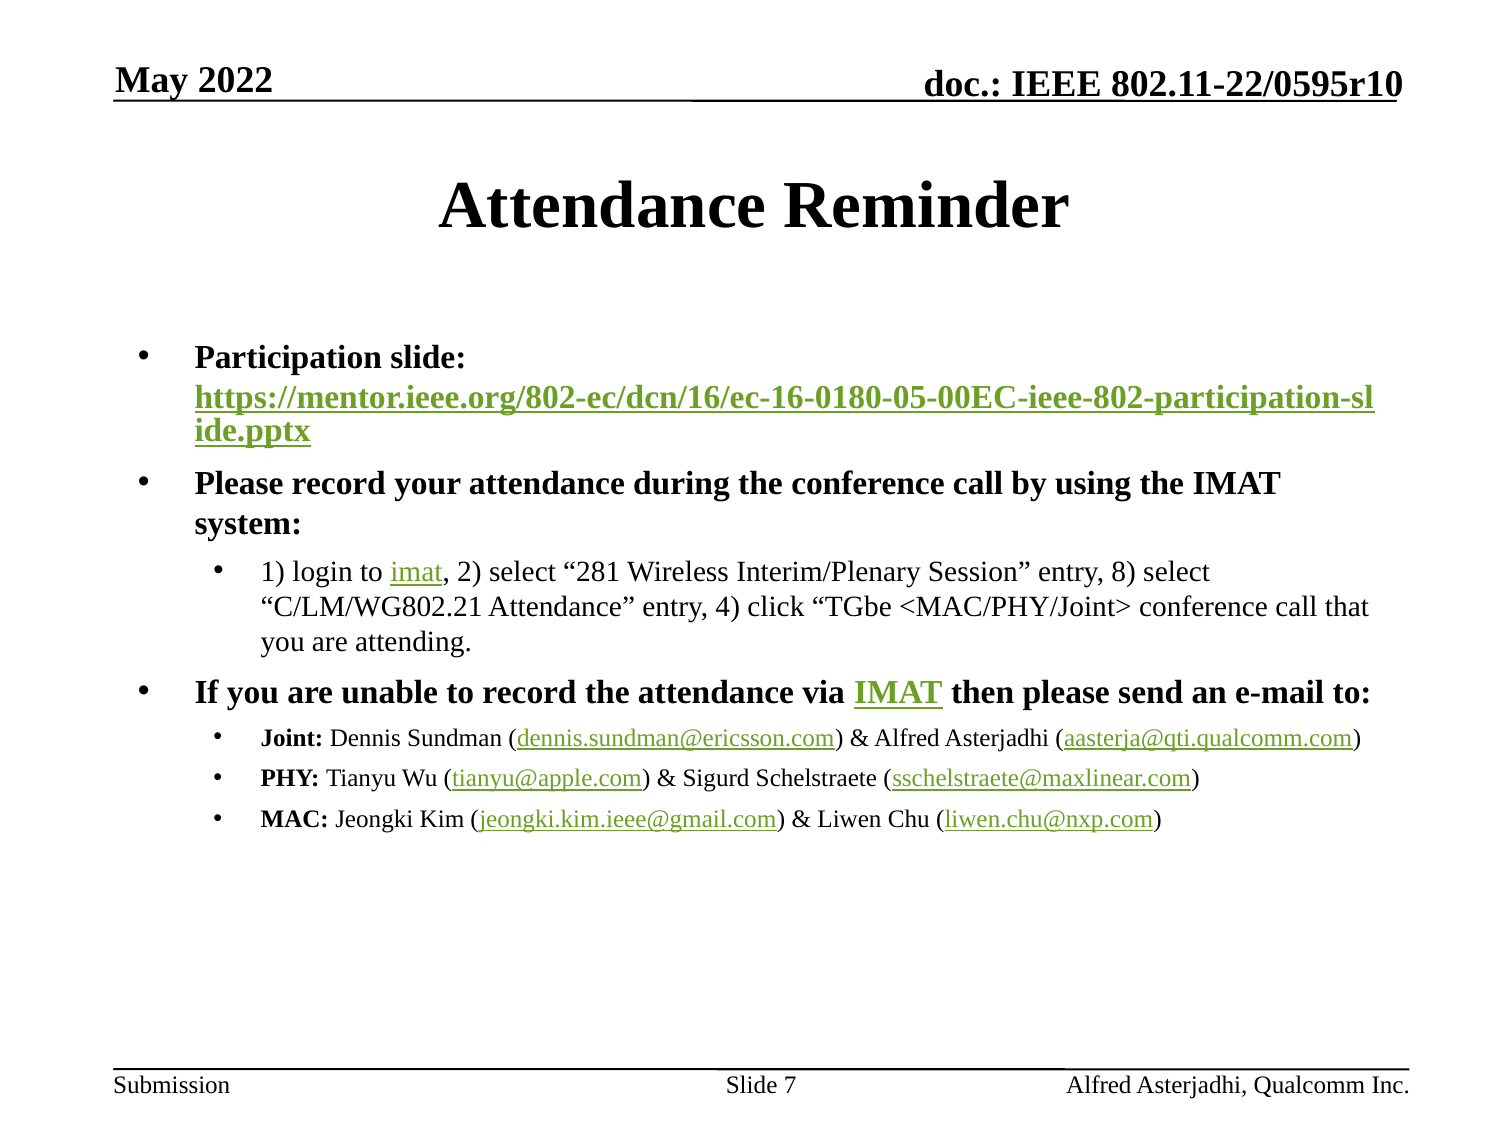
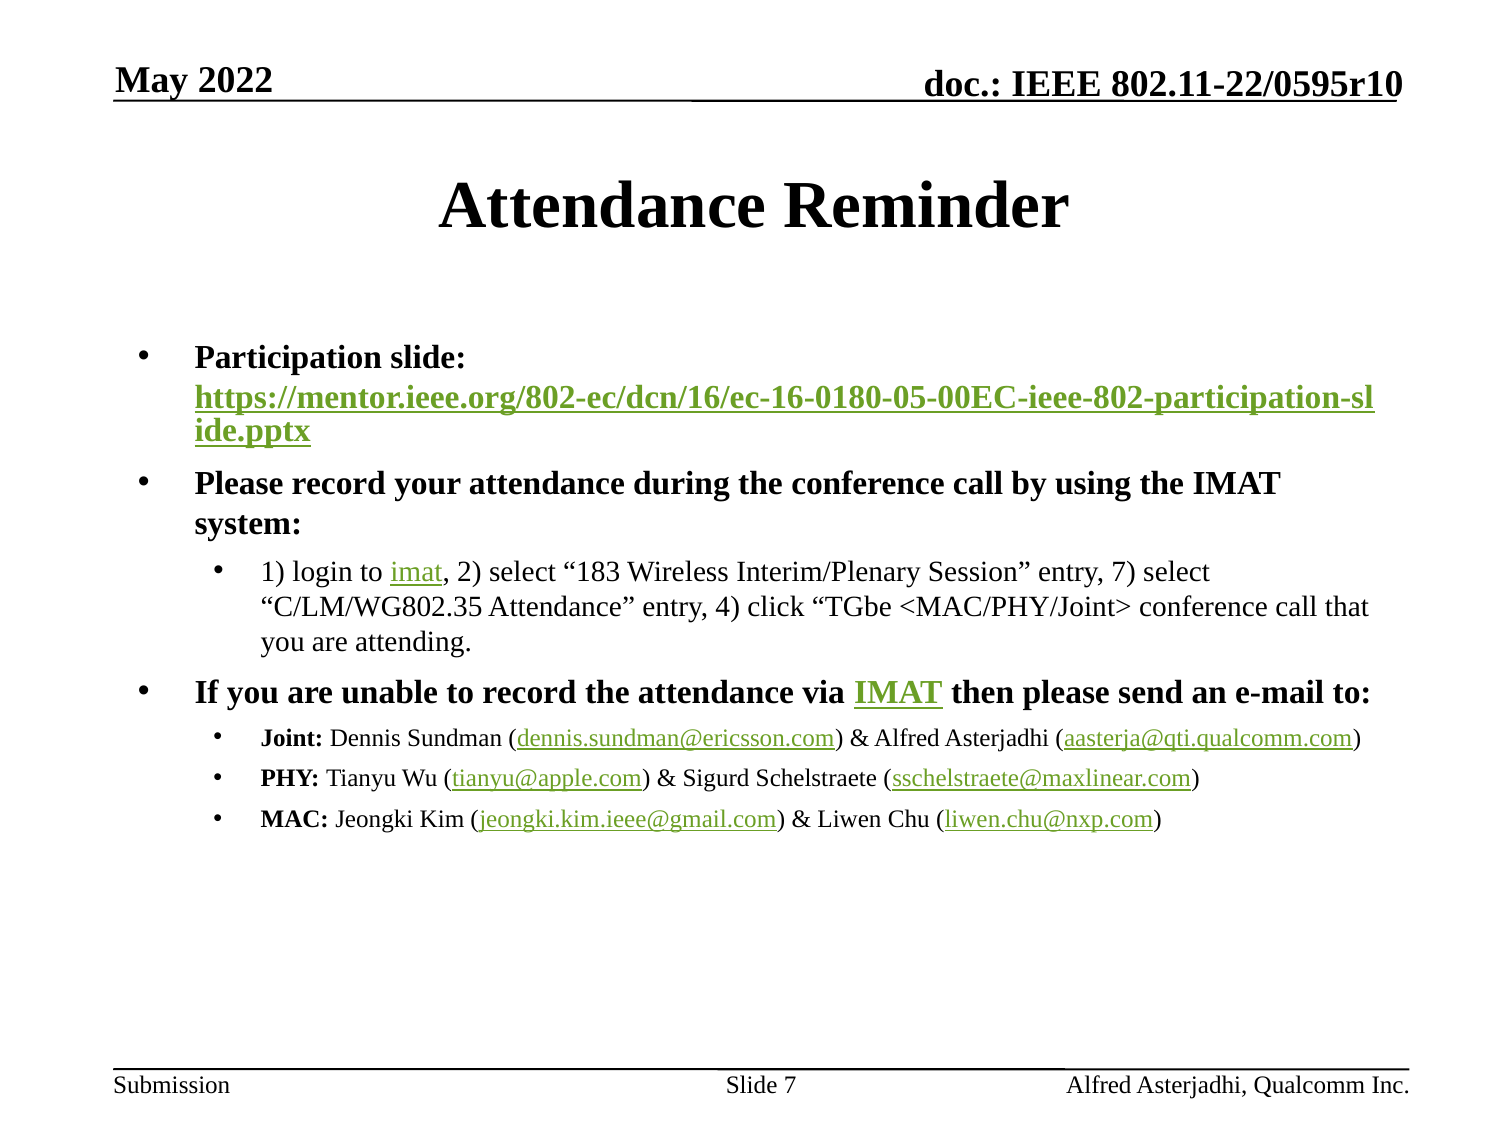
281: 281 -> 183
entry 8: 8 -> 7
C/LM/WG802.21: C/LM/WG802.21 -> C/LM/WG802.35
